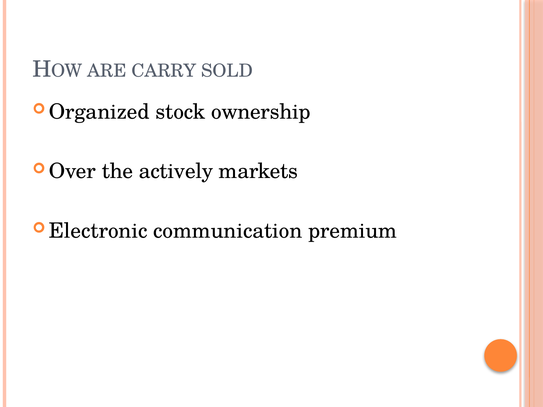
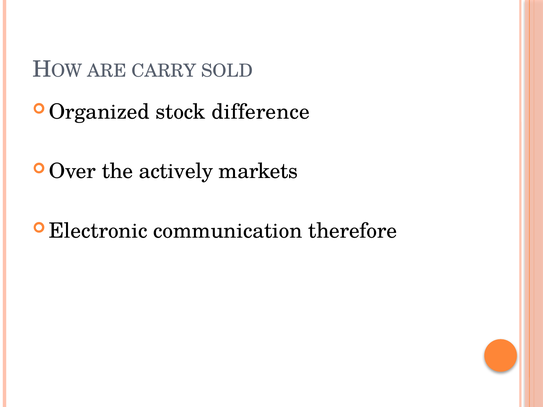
ownership: ownership -> difference
premium: premium -> therefore
